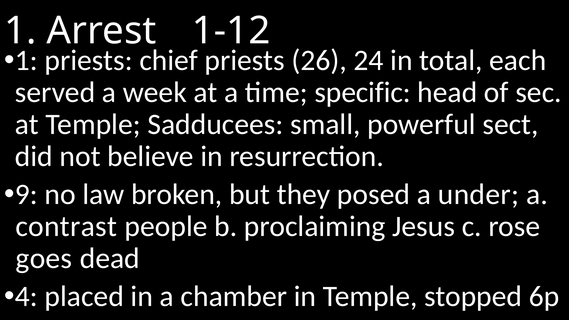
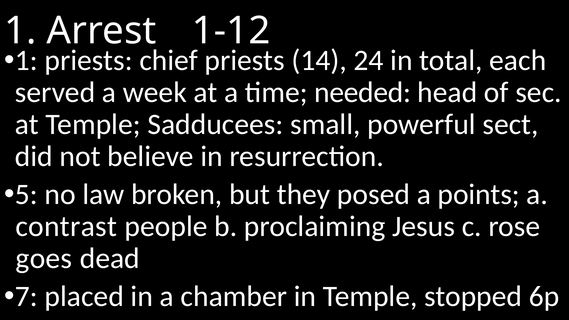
26: 26 -> 14
specific: specific -> needed
9: 9 -> 5
under: under -> points
4: 4 -> 7
